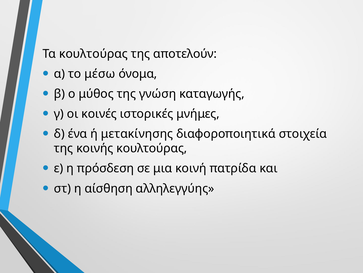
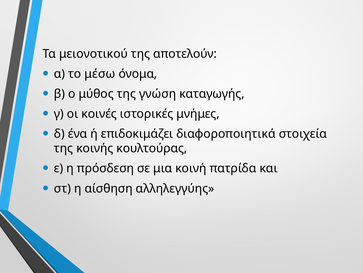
Τα κουλτούρας: κουλτούρας -> μειονοτικού
μετακίνησης: μετακίνησης -> επιδοκιμάζει
